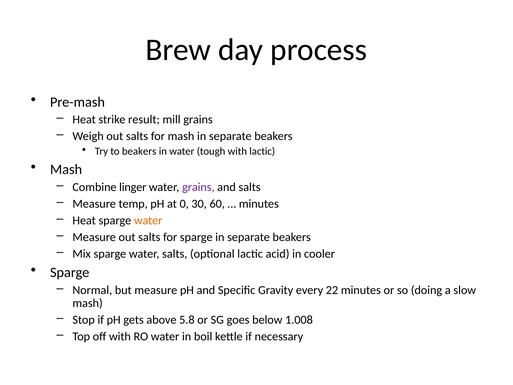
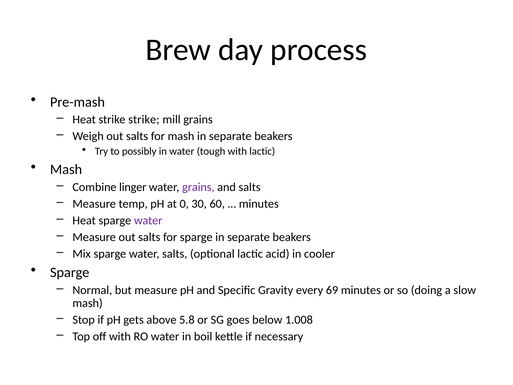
strike result: result -> strike
to beakers: beakers -> possibly
water at (148, 220) colour: orange -> purple
22: 22 -> 69
